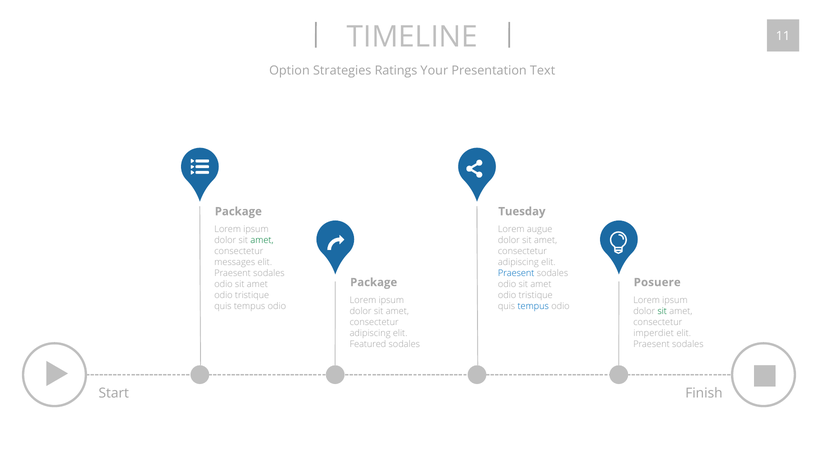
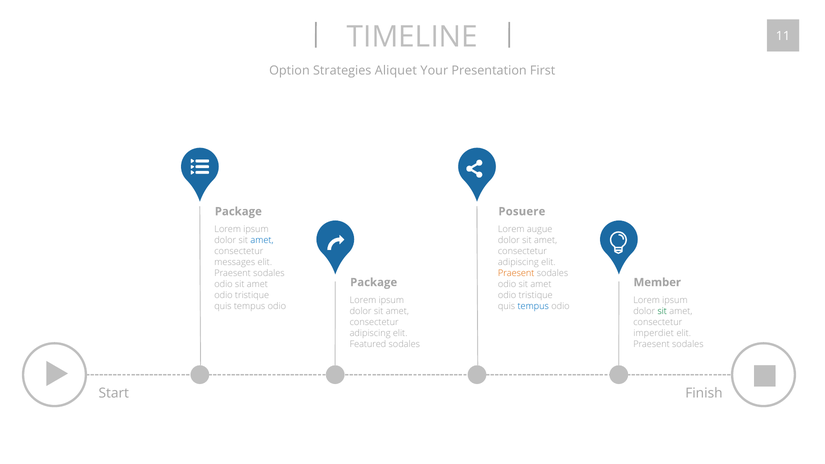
Ratings: Ratings -> Aliquet
Text: Text -> First
Tuesday: Tuesday -> Posuere
amet at (262, 240) colour: green -> blue
Praesent at (516, 273) colour: blue -> orange
Posuere: Posuere -> Member
